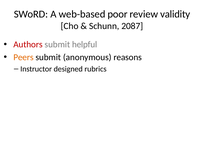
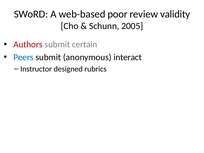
2087: 2087 -> 2005
helpful: helpful -> certain
Peers colour: orange -> blue
reasons: reasons -> interact
